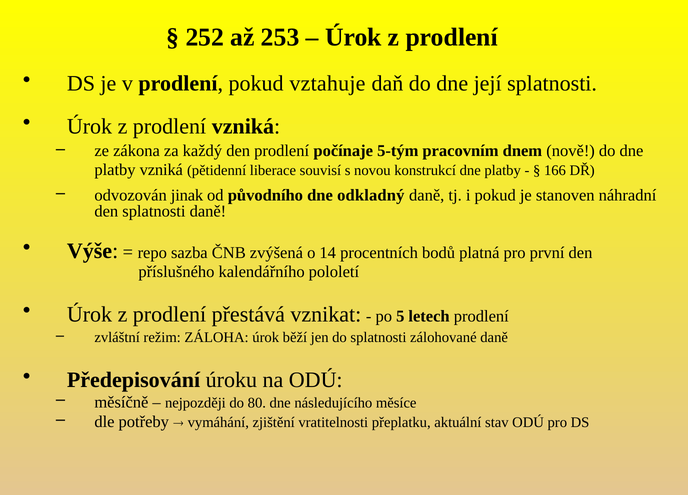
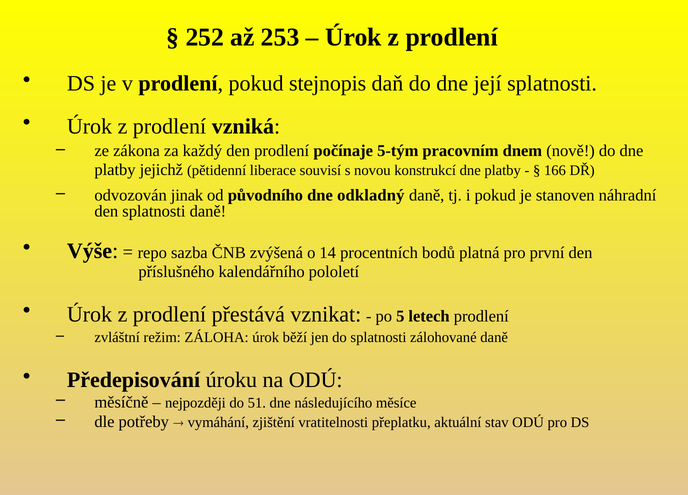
vztahuje: vztahuje -> stejnopis
platby vzniká: vzniká -> jejichž
80: 80 -> 51
